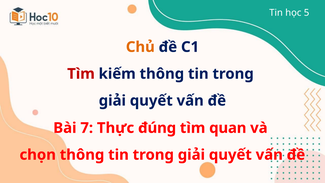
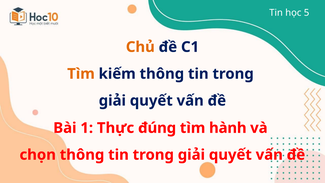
Tìm at (81, 74) colour: red -> orange
7: 7 -> 1
quan: quan -> hành
